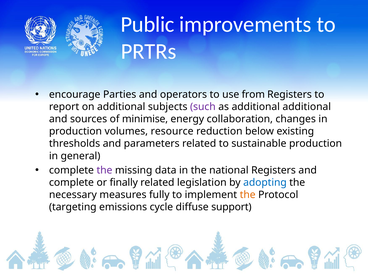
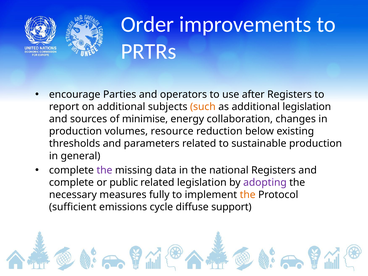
Public: Public -> Order
from: from -> after
such colour: purple -> orange
additional additional: additional -> legislation
finally: finally -> public
adopting colour: blue -> purple
targeting: targeting -> sufficient
